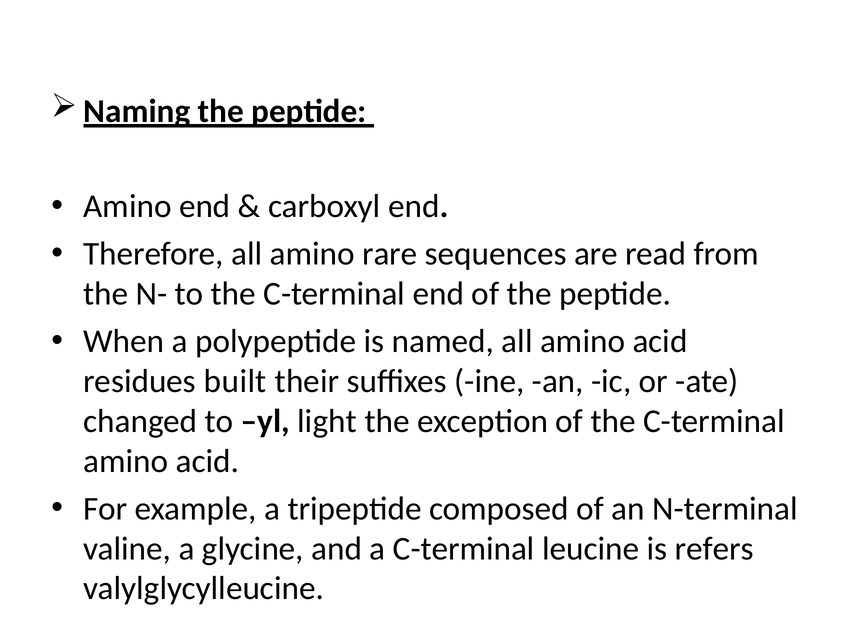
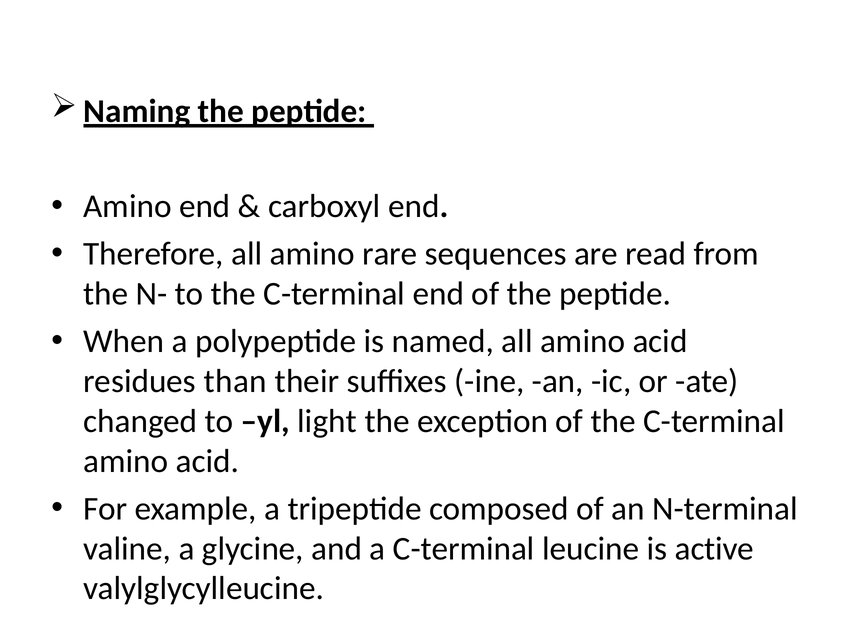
built: built -> than
refers: refers -> active
